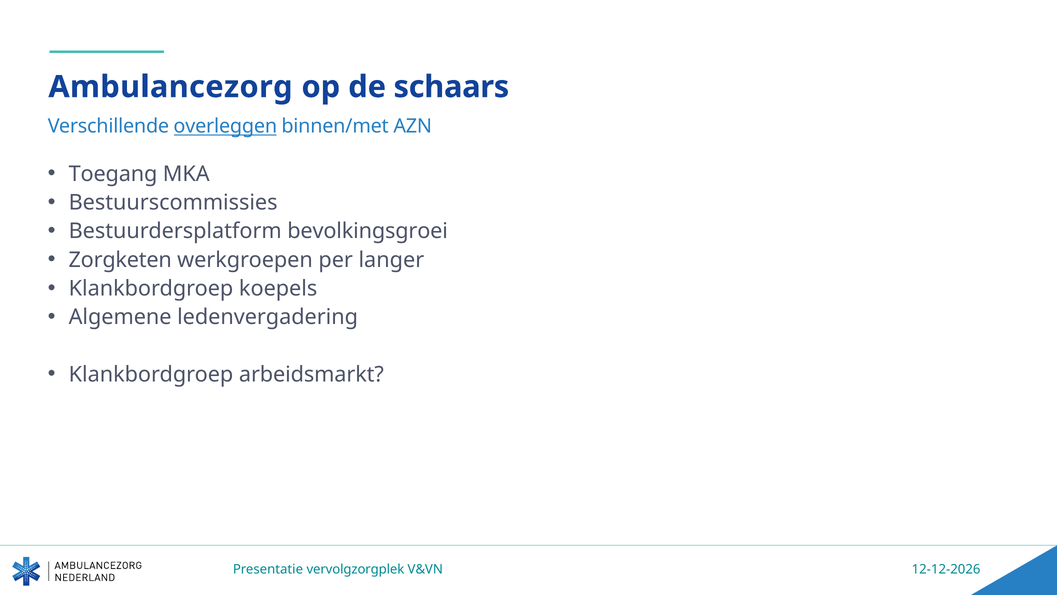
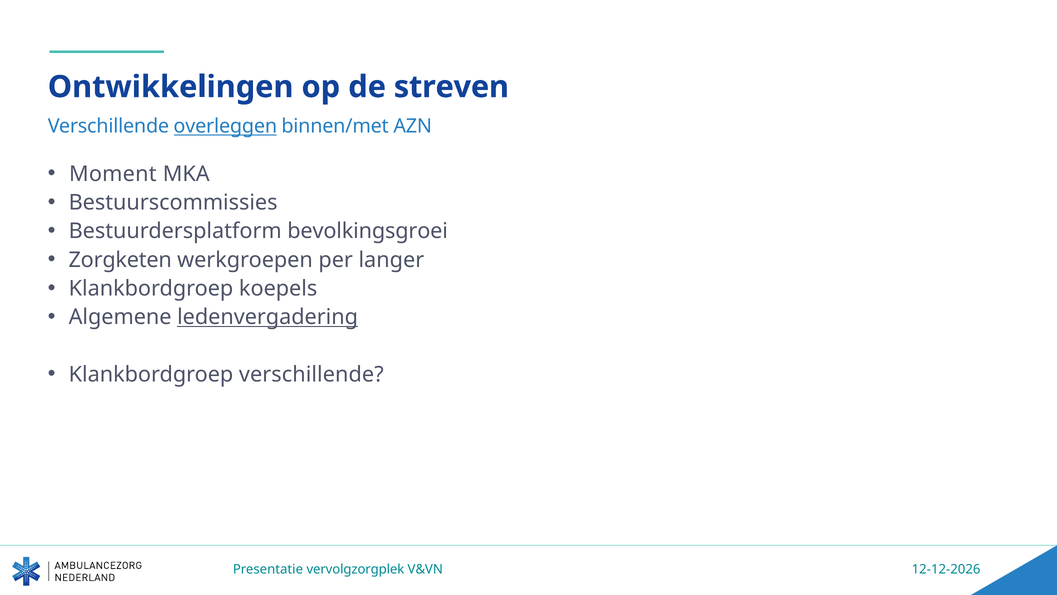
Ambulancezorg: Ambulancezorg -> Ontwikkelingen
schaars: schaars -> streven
Toegang: Toegang -> Moment
ledenvergadering underline: none -> present
Klankbordgroep arbeidsmarkt: arbeidsmarkt -> verschillende
